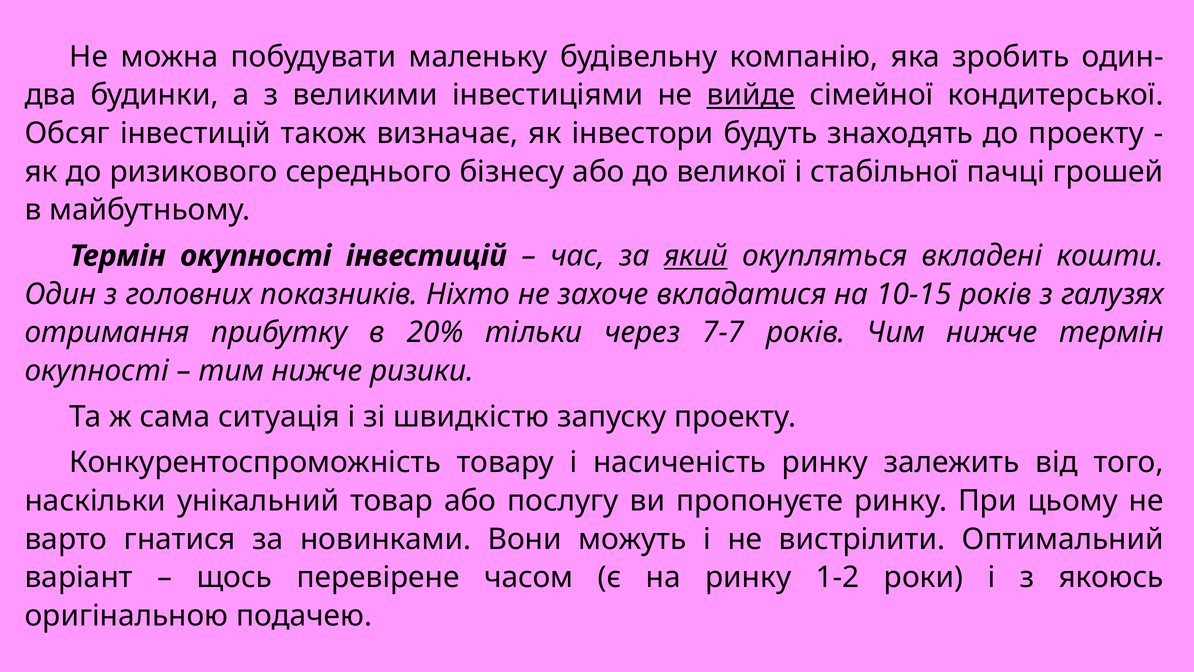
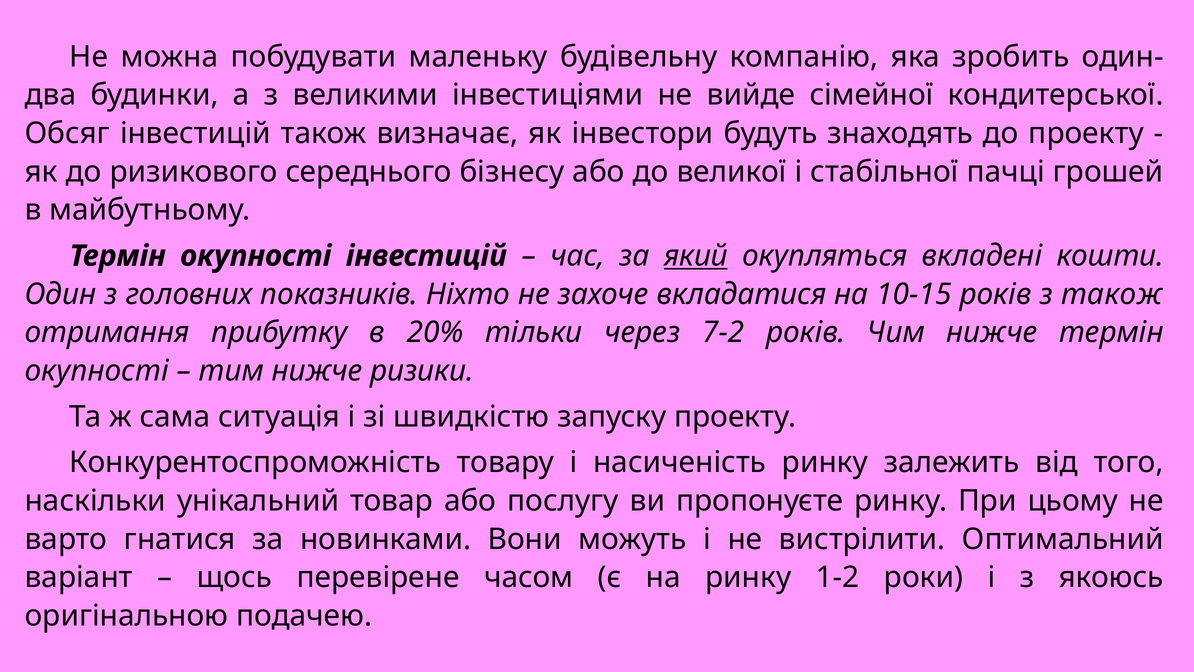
вийде underline: present -> none
з галузях: галузях -> також
7-7: 7-7 -> 7-2
